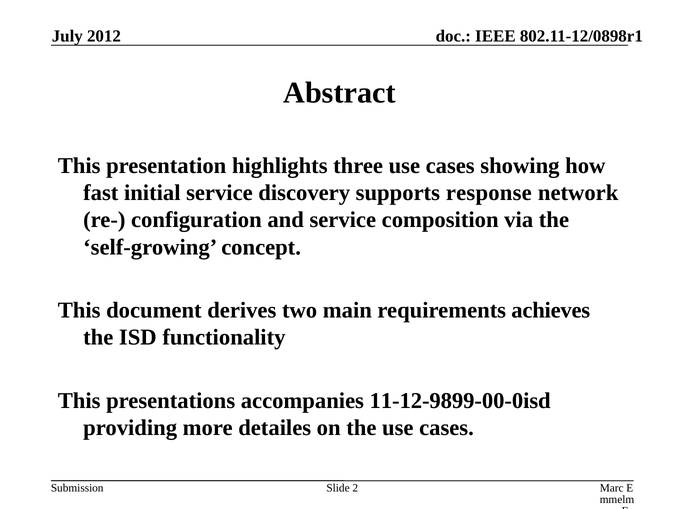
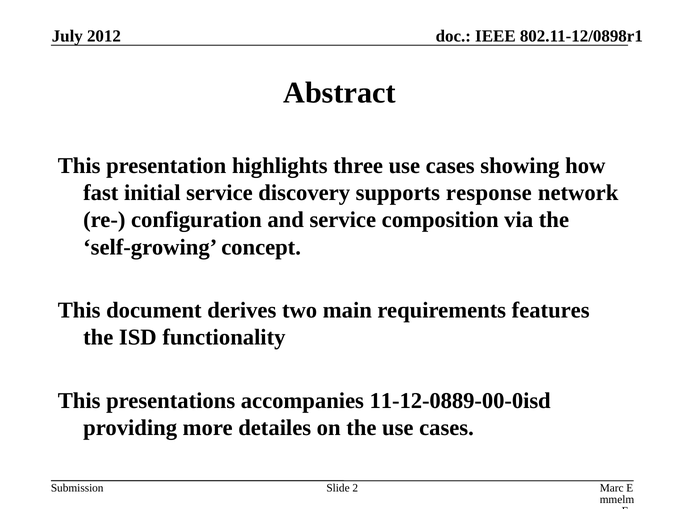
achieves: achieves -> features
11-12-9899-00-0isd: 11-12-9899-00-0isd -> 11-12-0889-00-0isd
